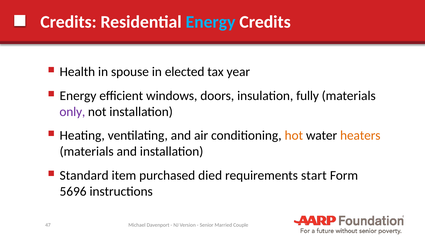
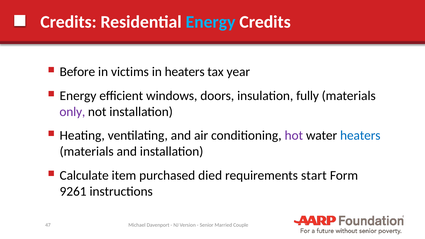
Health: Health -> Before
spouse: spouse -> victims
in elected: elected -> heaters
hot colour: orange -> purple
heaters at (360, 136) colour: orange -> blue
Standard: Standard -> Calculate
5696: 5696 -> 9261
